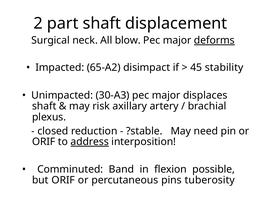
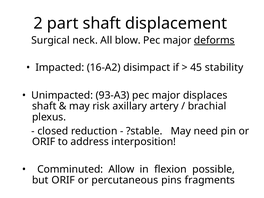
65-A2: 65-A2 -> 16-A2
30-A3: 30-A3 -> 93-A3
address underline: present -> none
Band: Band -> Allow
tuberosity: tuberosity -> fragments
